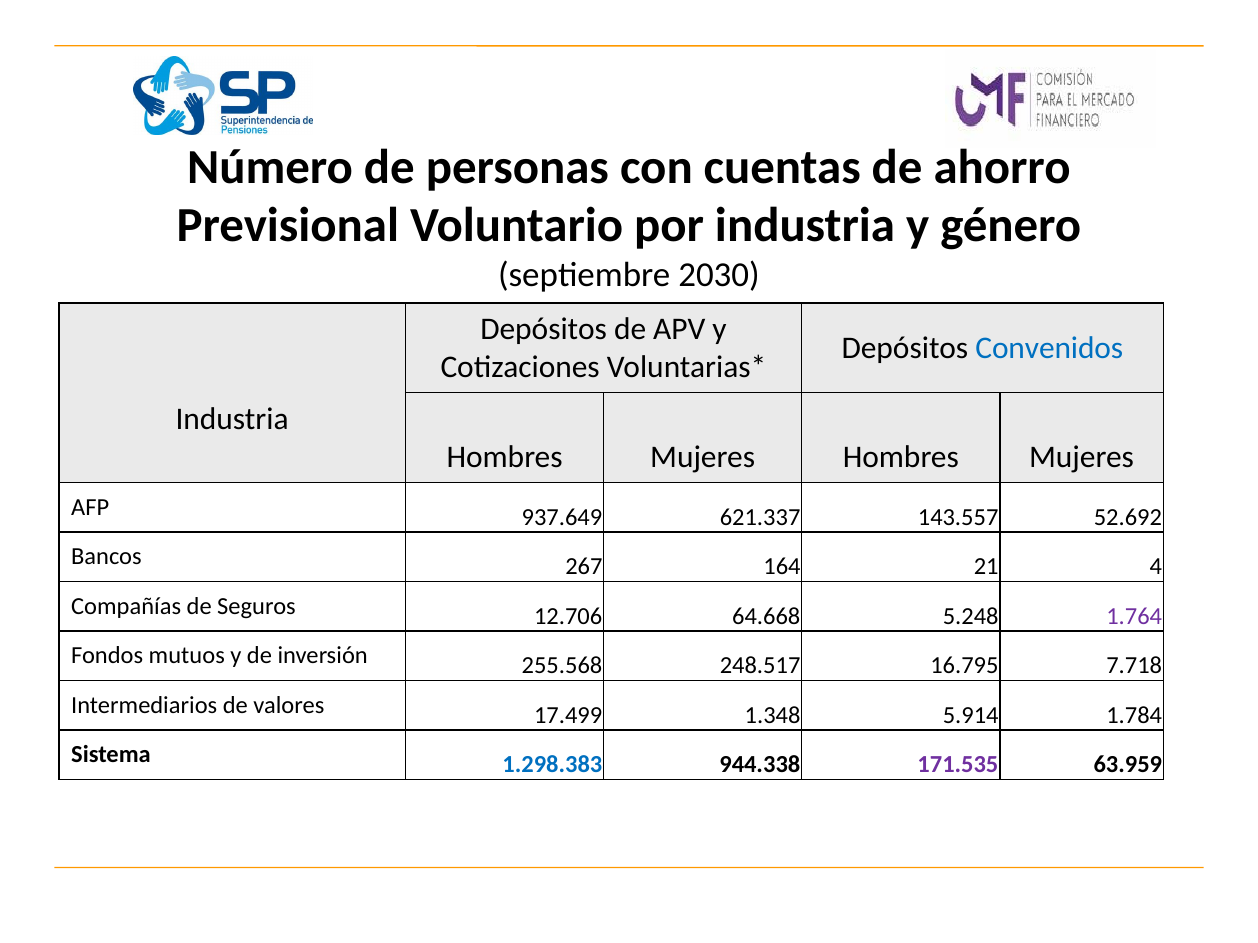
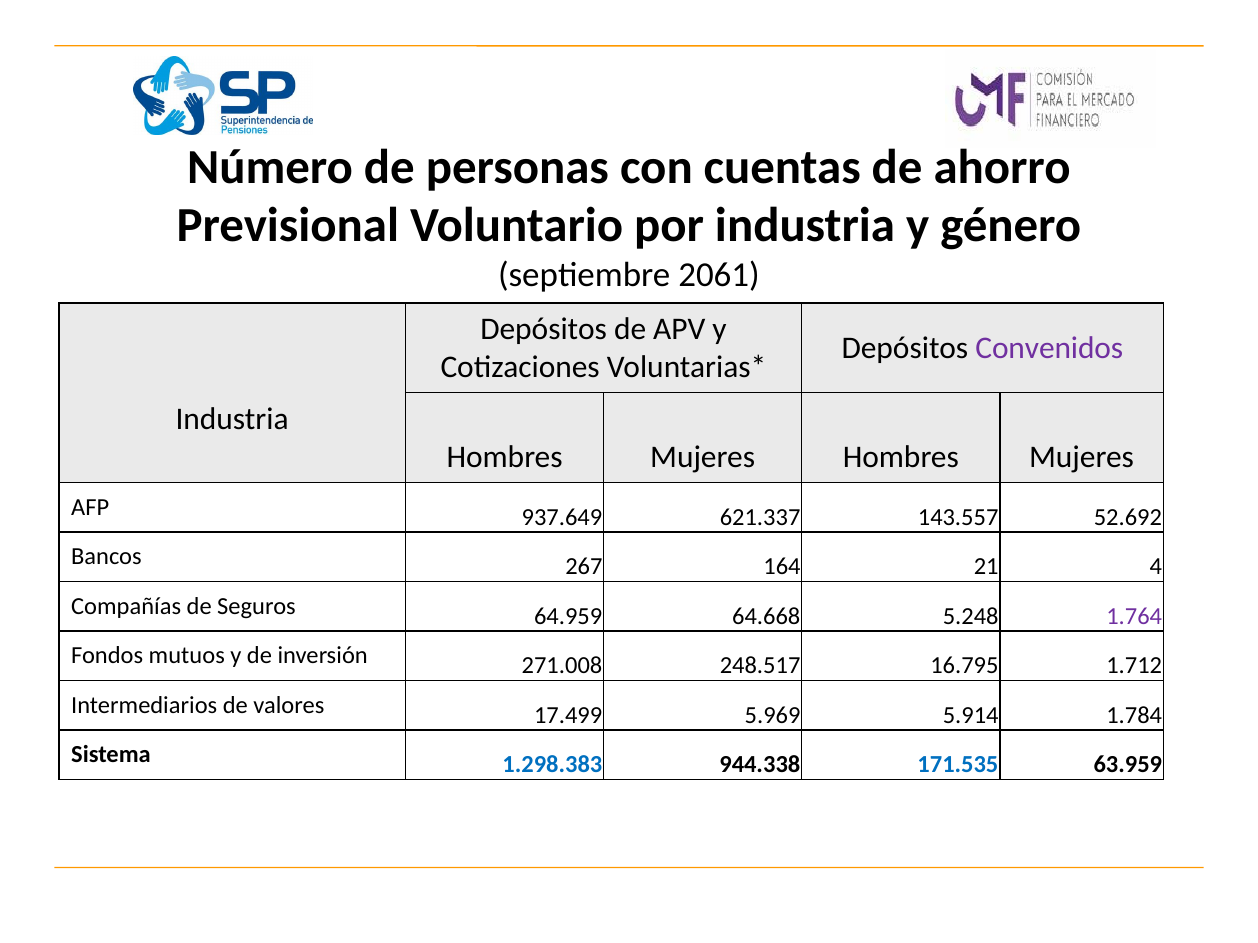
2030: 2030 -> 2061
Convenidos colour: blue -> purple
12.706: 12.706 -> 64.959
255.568: 255.568 -> 271.008
7.718: 7.718 -> 1.712
1.348: 1.348 -> 5.969
171.535 colour: purple -> blue
